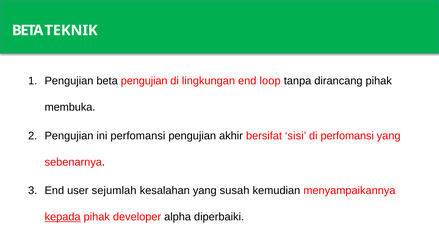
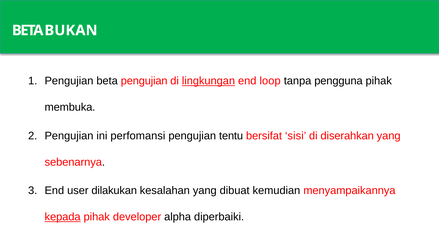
TEKNIK: TEKNIK -> BUKAN
lingkungan underline: none -> present
dirancang: dirancang -> pengguna
akhir: akhir -> tentu
di perfomansi: perfomansi -> diserahkan
sejumlah: sejumlah -> dilakukan
susah: susah -> dibuat
